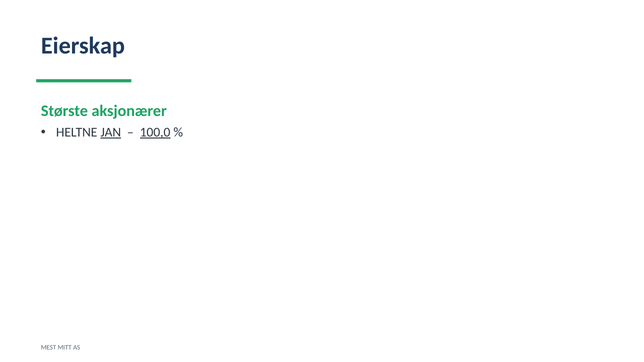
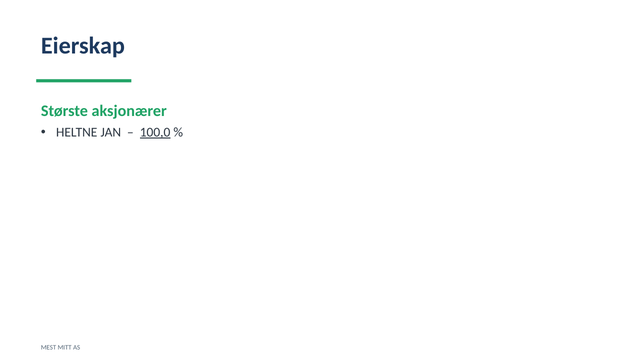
JAN underline: present -> none
